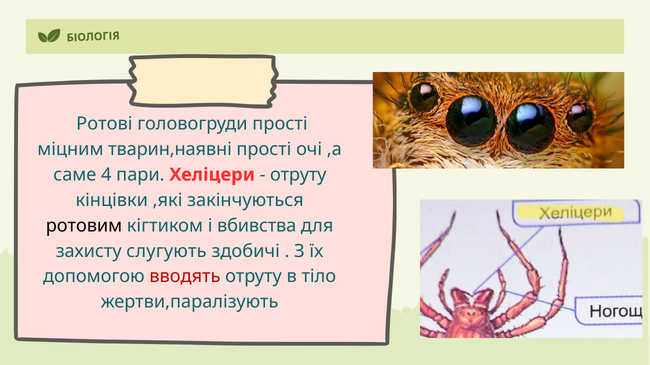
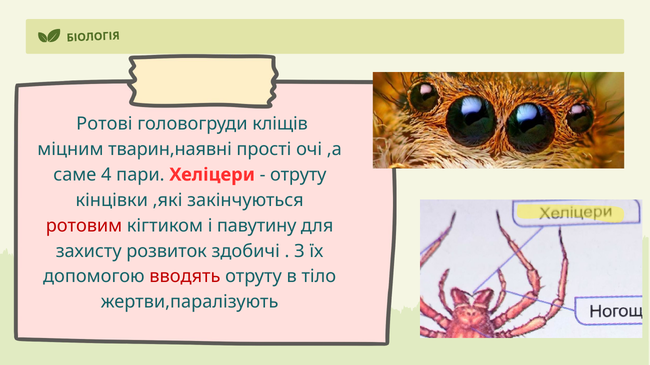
головогруди прості: прості -> кліщів
ротовим colour: black -> red
вбивства: вбивства -> павутину
слугують: слугують -> розвиток
